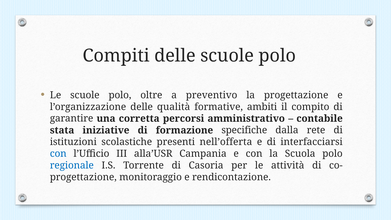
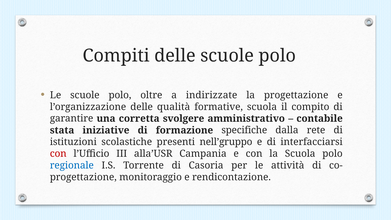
preventivo: preventivo -> indirizzate
formative ambiti: ambiti -> scuola
percorsi: percorsi -> svolgere
nell’offerta: nell’offerta -> nell’gruppo
con at (58, 154) colour: blue -> red
